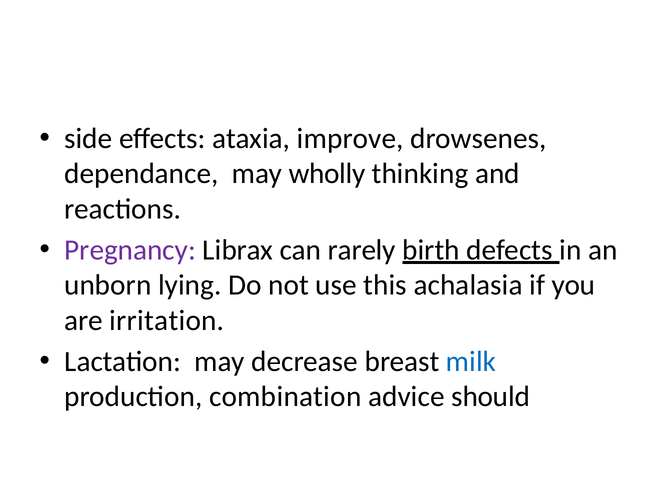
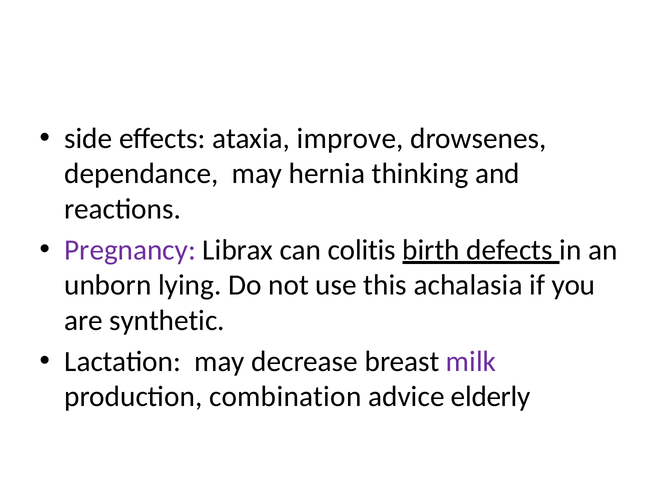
wholly: wholly -> hernia
rarely: rarely -> colitis
irritation: irritation -> synthetic
milk colour: blue -> purple
should: should -> elderly
